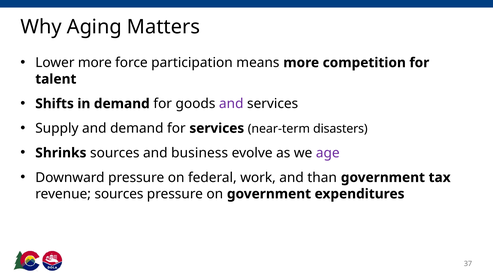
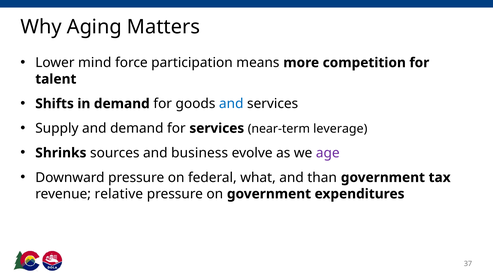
Lower more: more -> mind
and at (231, 104) colour: purple -> blue
disasters: disasters -> leverage
work: work -> what
revenue sources: sources -> relative
